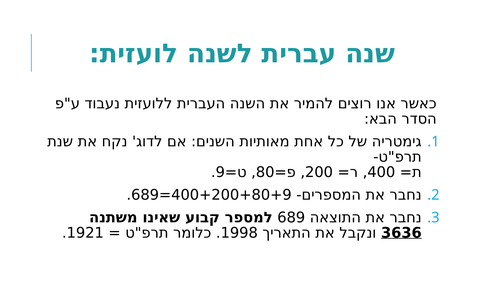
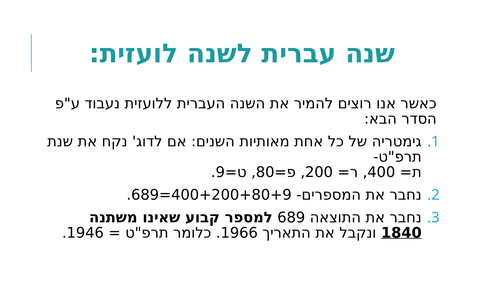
1921: 1921 -> 1946
1998: 1998 -> 1966
3636: 3636 -> 1840
